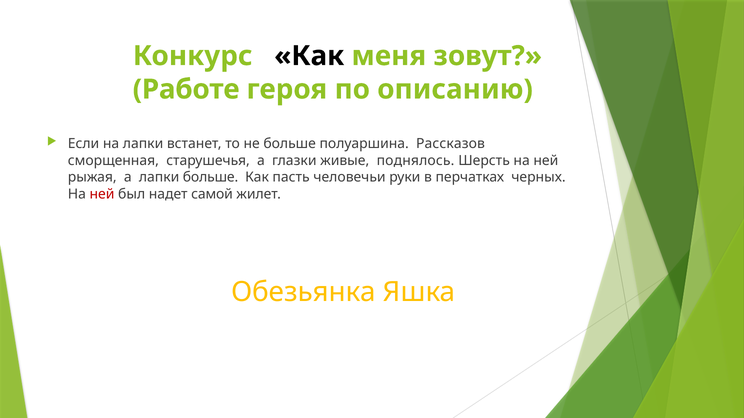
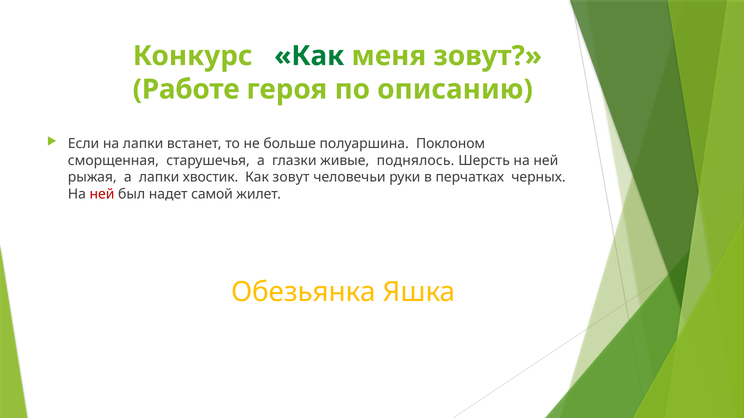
Как at (309, 56) colour: black -> green
Рассказов: Рассказов -> Поклоном
лапки больше: больше -> хвостик
Как пасть: пасть -> зовут
